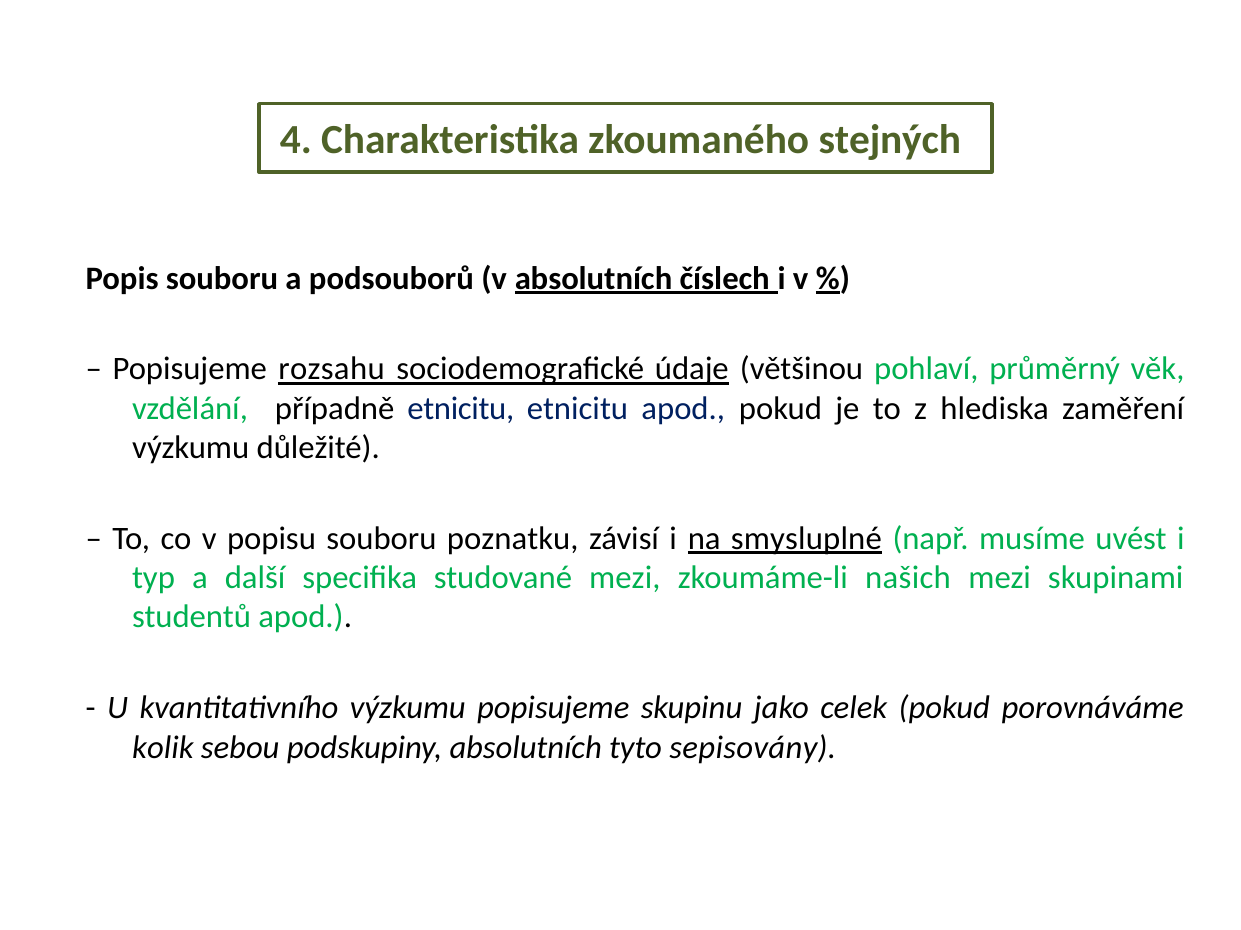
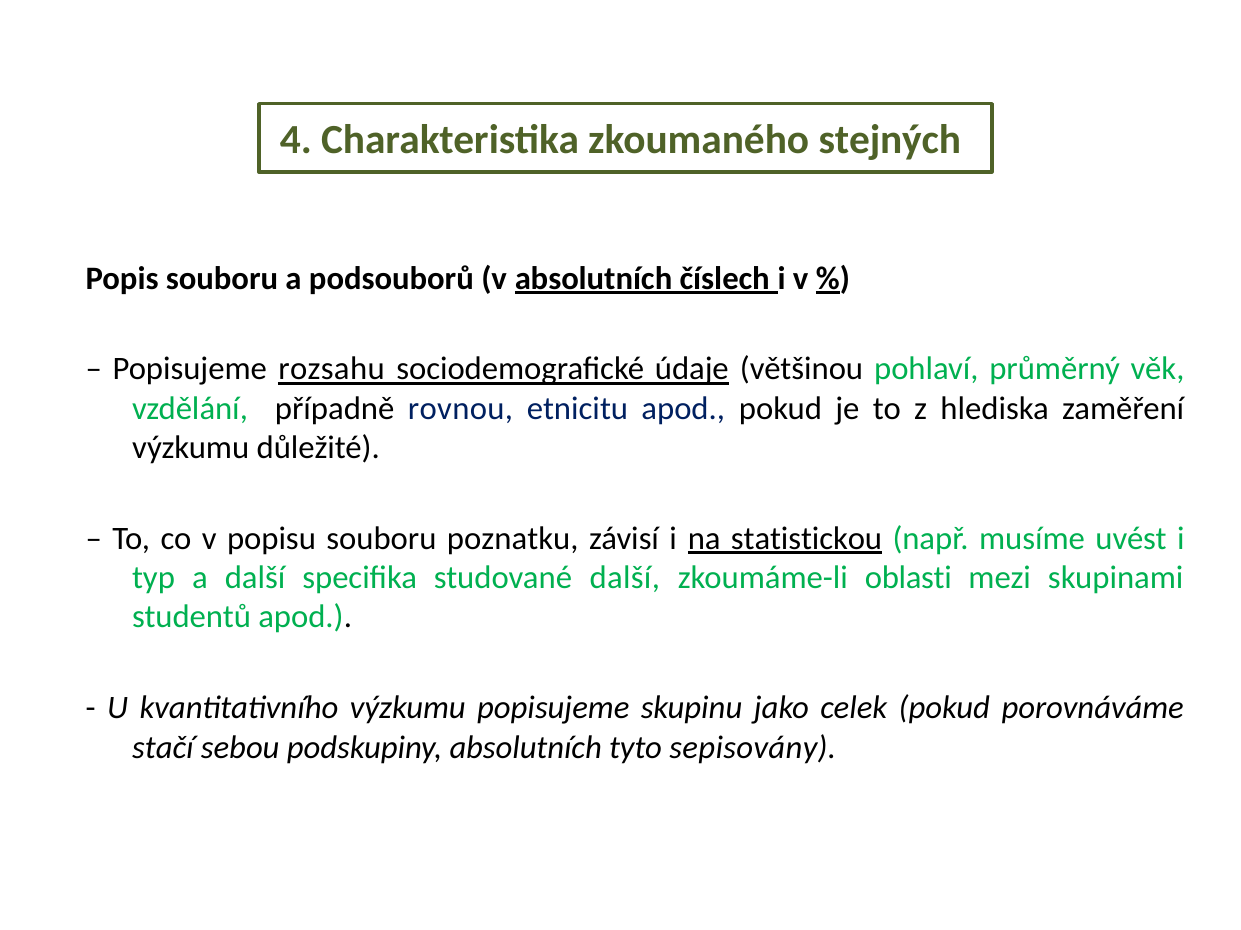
případně etnicitu: etnicitu -> rovnou
smysluplné: smysluplné -> statistickou
studované mezi: mezi -> další
našich: našich -> oblasti
kolik: kolik -> stačí
